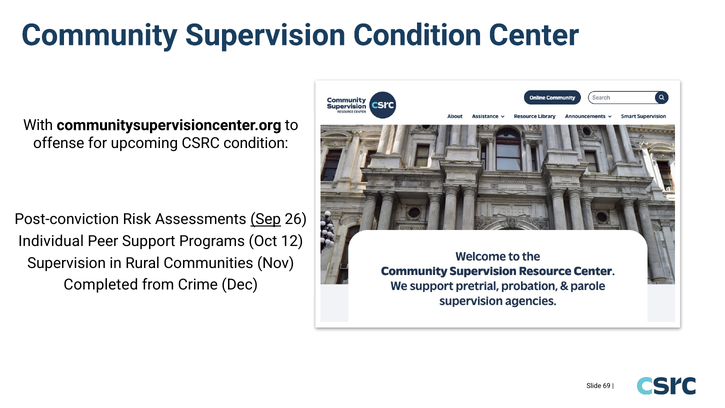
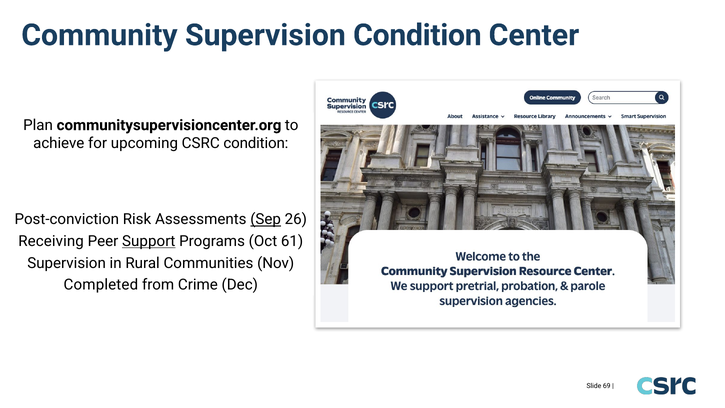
With: With -> Plan
offense: offense -> achieve
Individual: Individual -> Receiving
Support underline: none -> present
12: 12 -> 61
